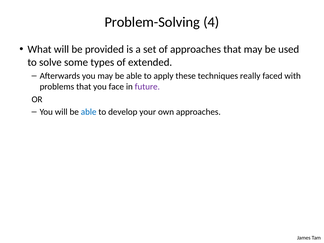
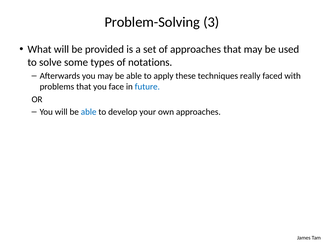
4: 4 -> 3
extended: extended -> notations
future colour: purple -> blue
